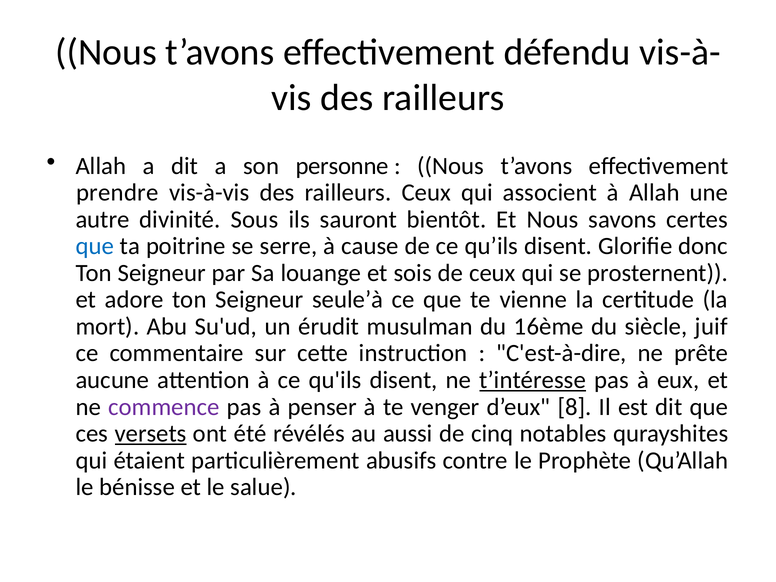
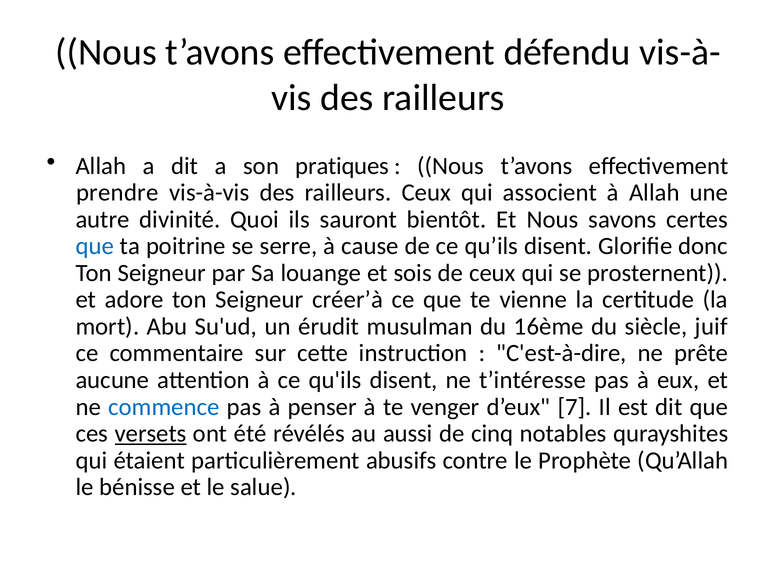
personne: personne -> pratiques
Sous: Sous -> Quoi
seule’à: seule’à -> créer’à
t’intéresse underline: present -> none
commence colour: purple -> blue
8: 8 -> 7
